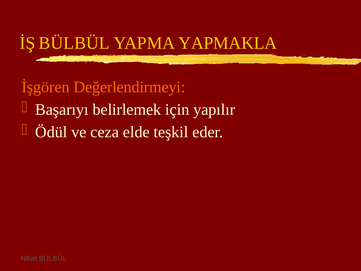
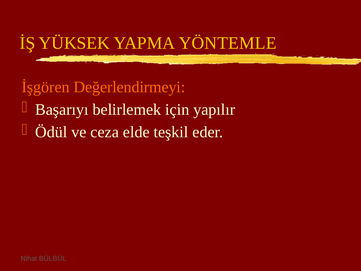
İŞ BÜLBÜL: BÜLBÜL -> YÜKSEK
YAPMAKLA: YAPMAKLA -> YÖNTEMLE
